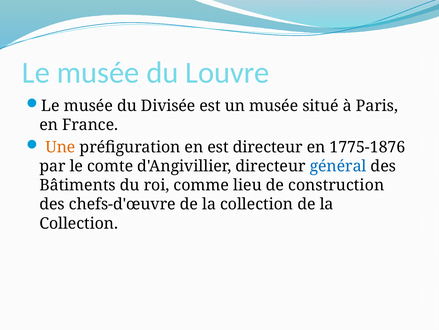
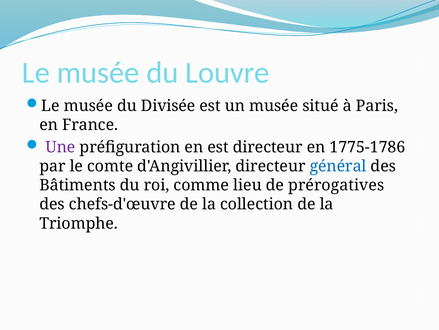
Une colour: orange -> purple
1775-1876: 1775-1876 -> 1775-1786
construction: construction -> prérogatives
Collection at (79, 223): Collection -> Triomphe
